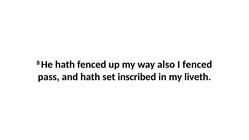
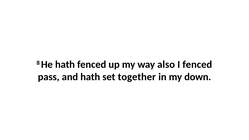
inscribed: inscribed -> together
liveth: liveth -> down
